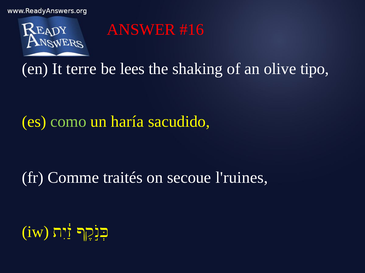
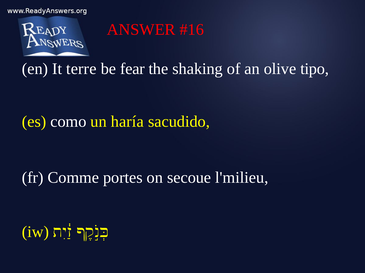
lees: lees -> fear
como colour: light green -> white
traités: traités -> portes
l'ruines: l'ruines -> l'milieu
